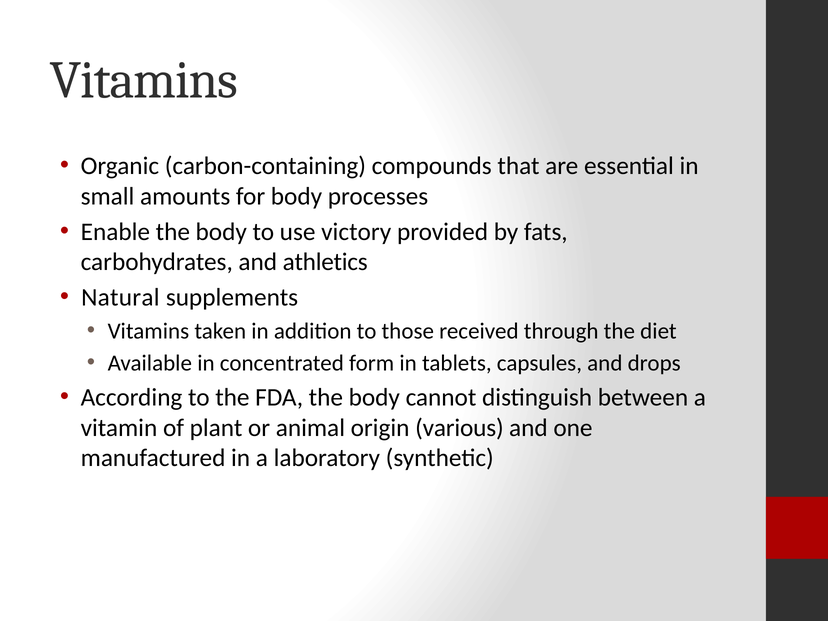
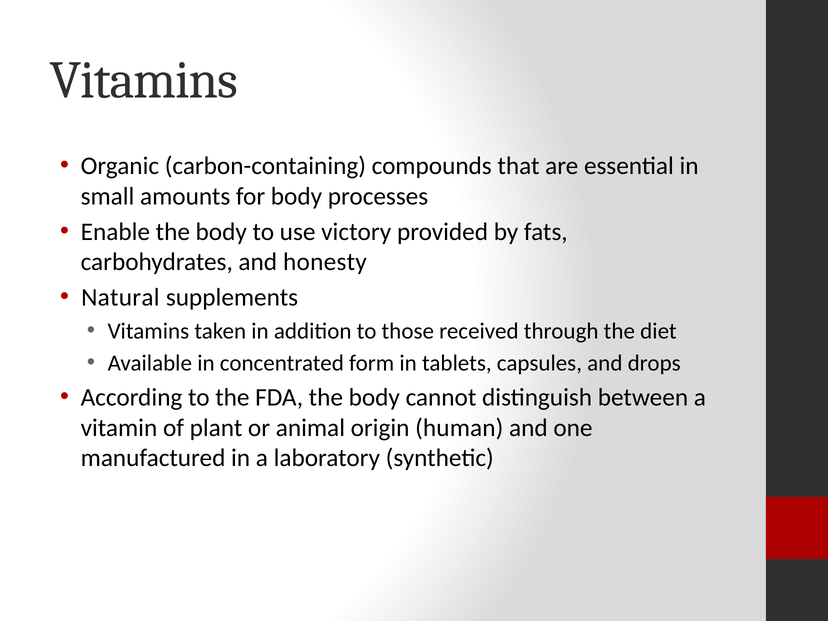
athletics: athletics -> honesty
various: various -> human
